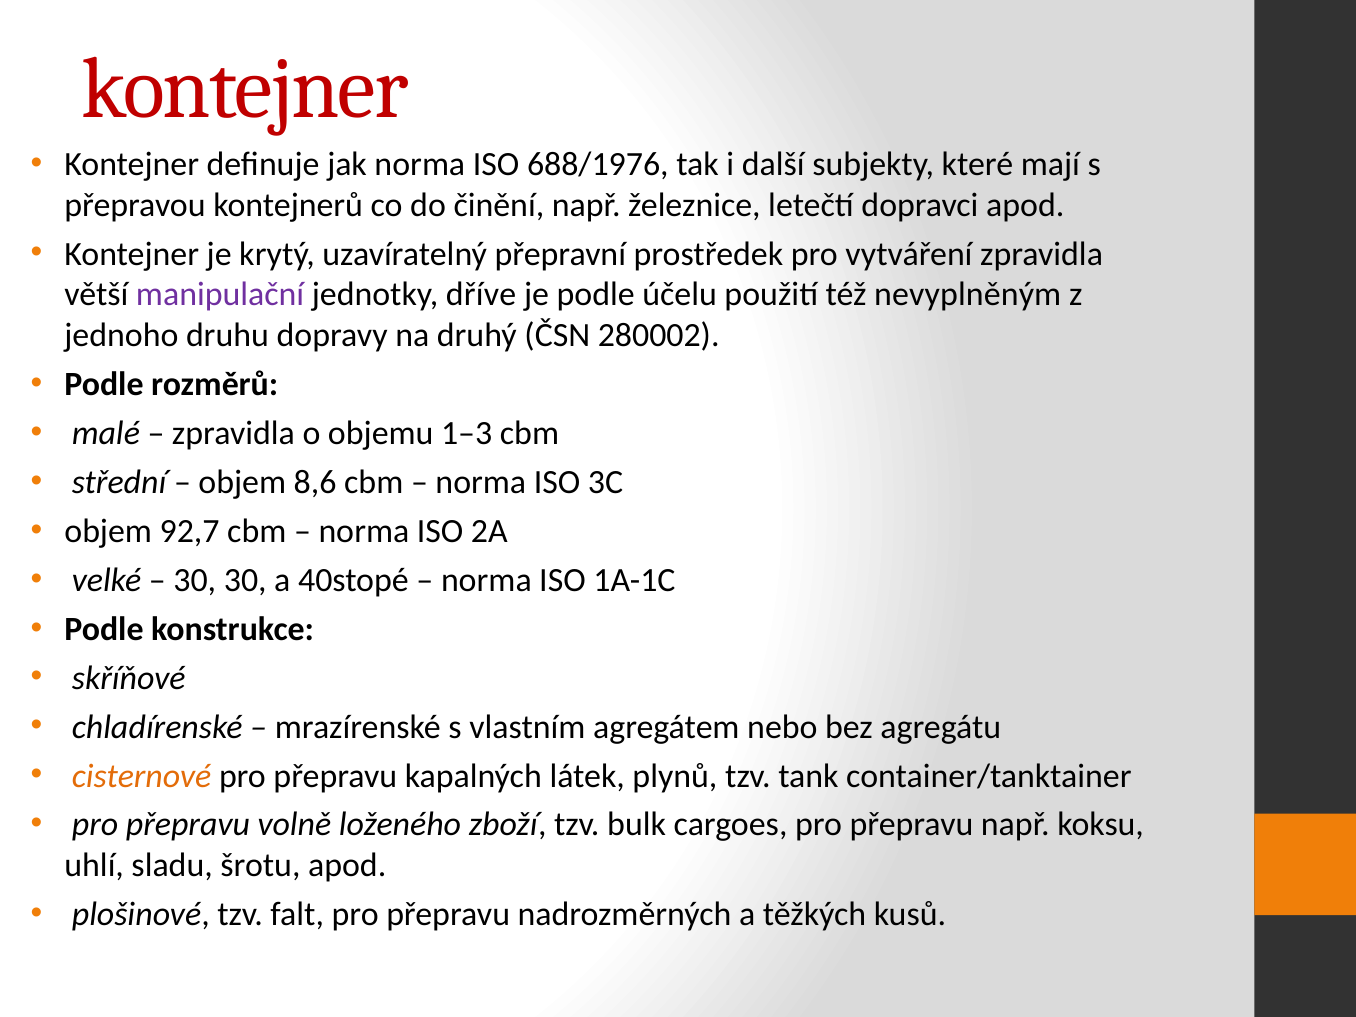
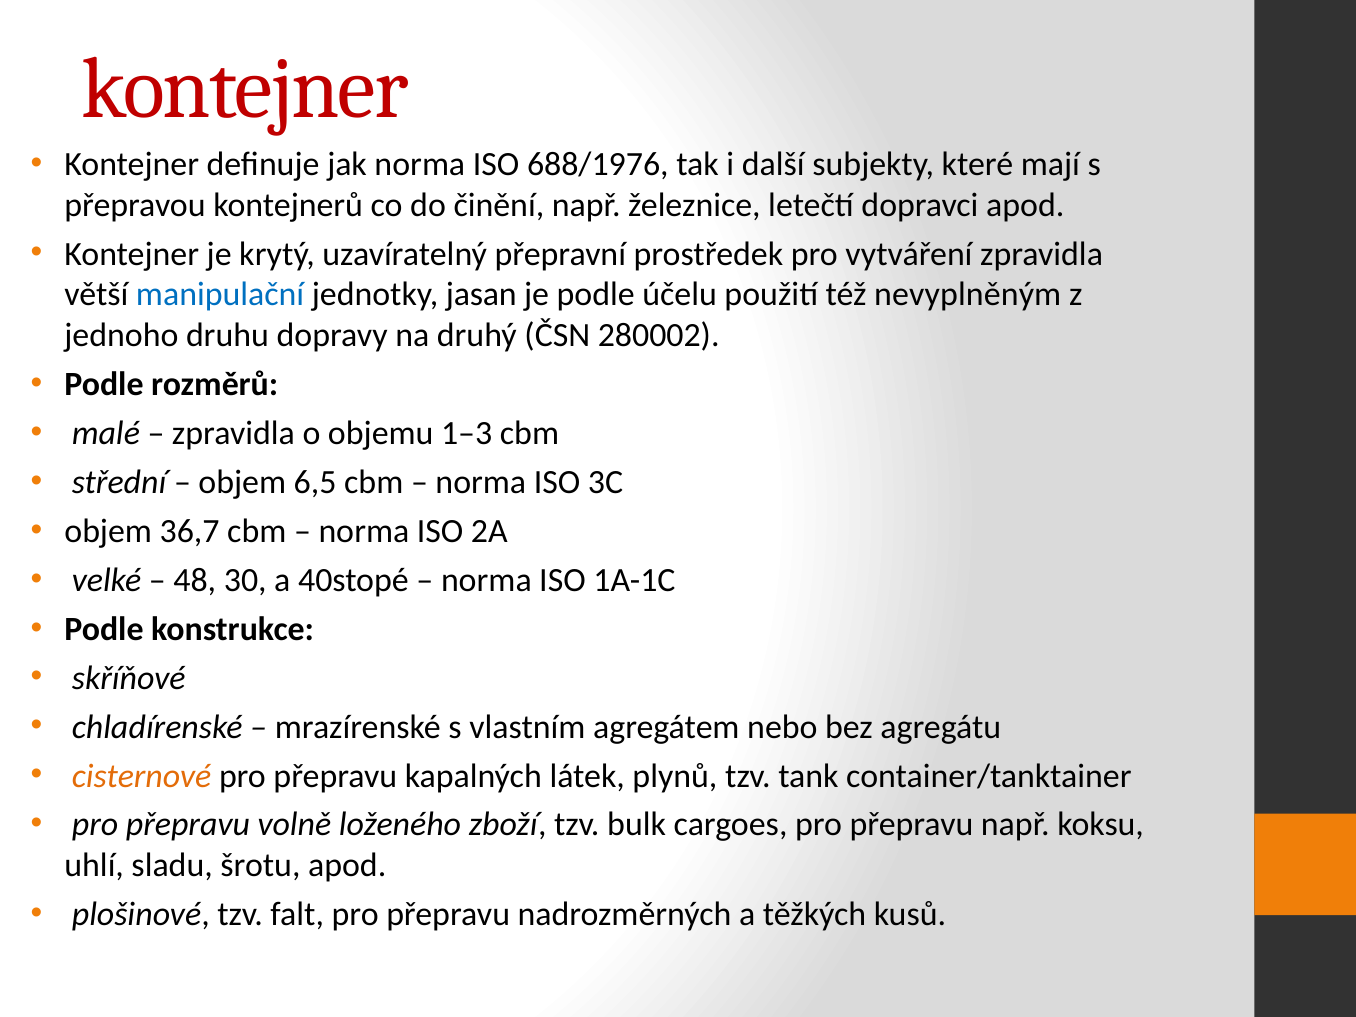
manipulační colour: purple -> blue
dříve: dříve -> jasan
8,6: 8,6 -> 6,5
92,7: 92,7 -> 36,7
30 at (195, 580): 30 -> 48
